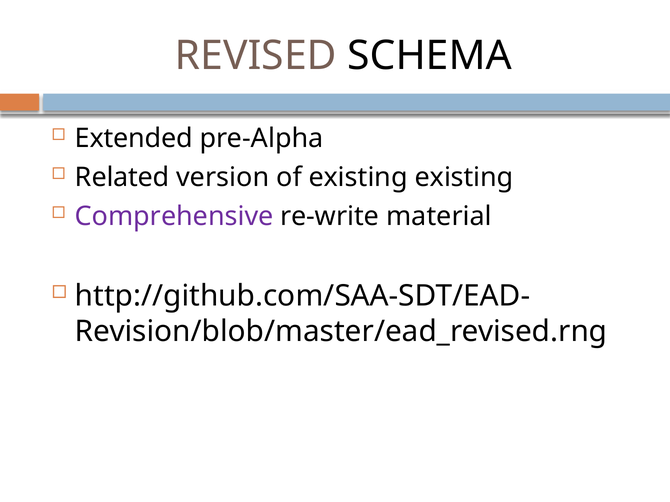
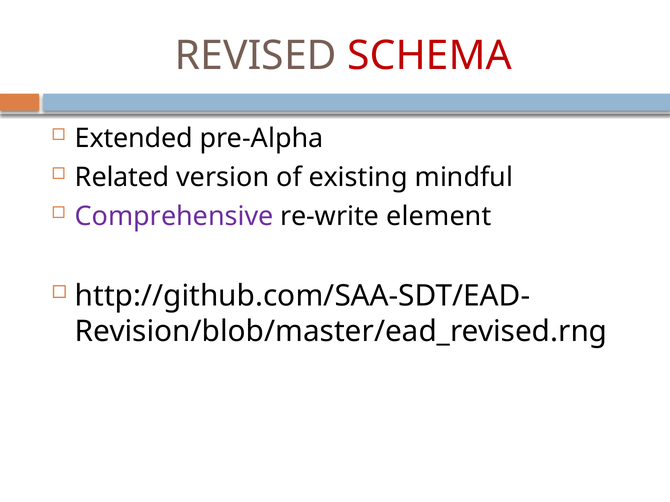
SCHEMA colour: black -> red
existing existing: existing -> mindful
material: material -> element
